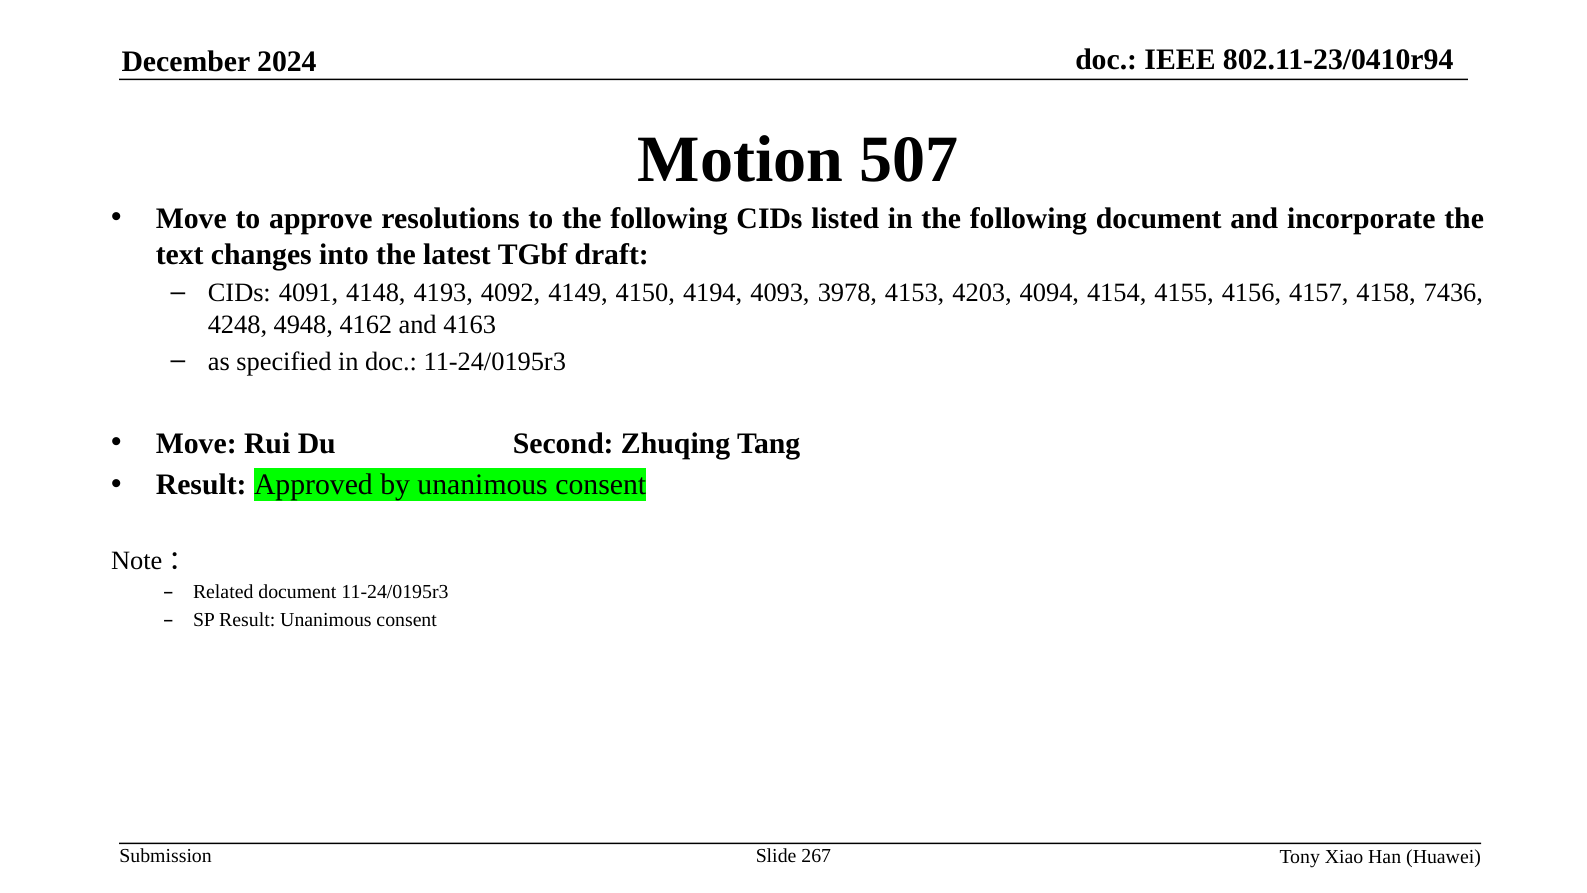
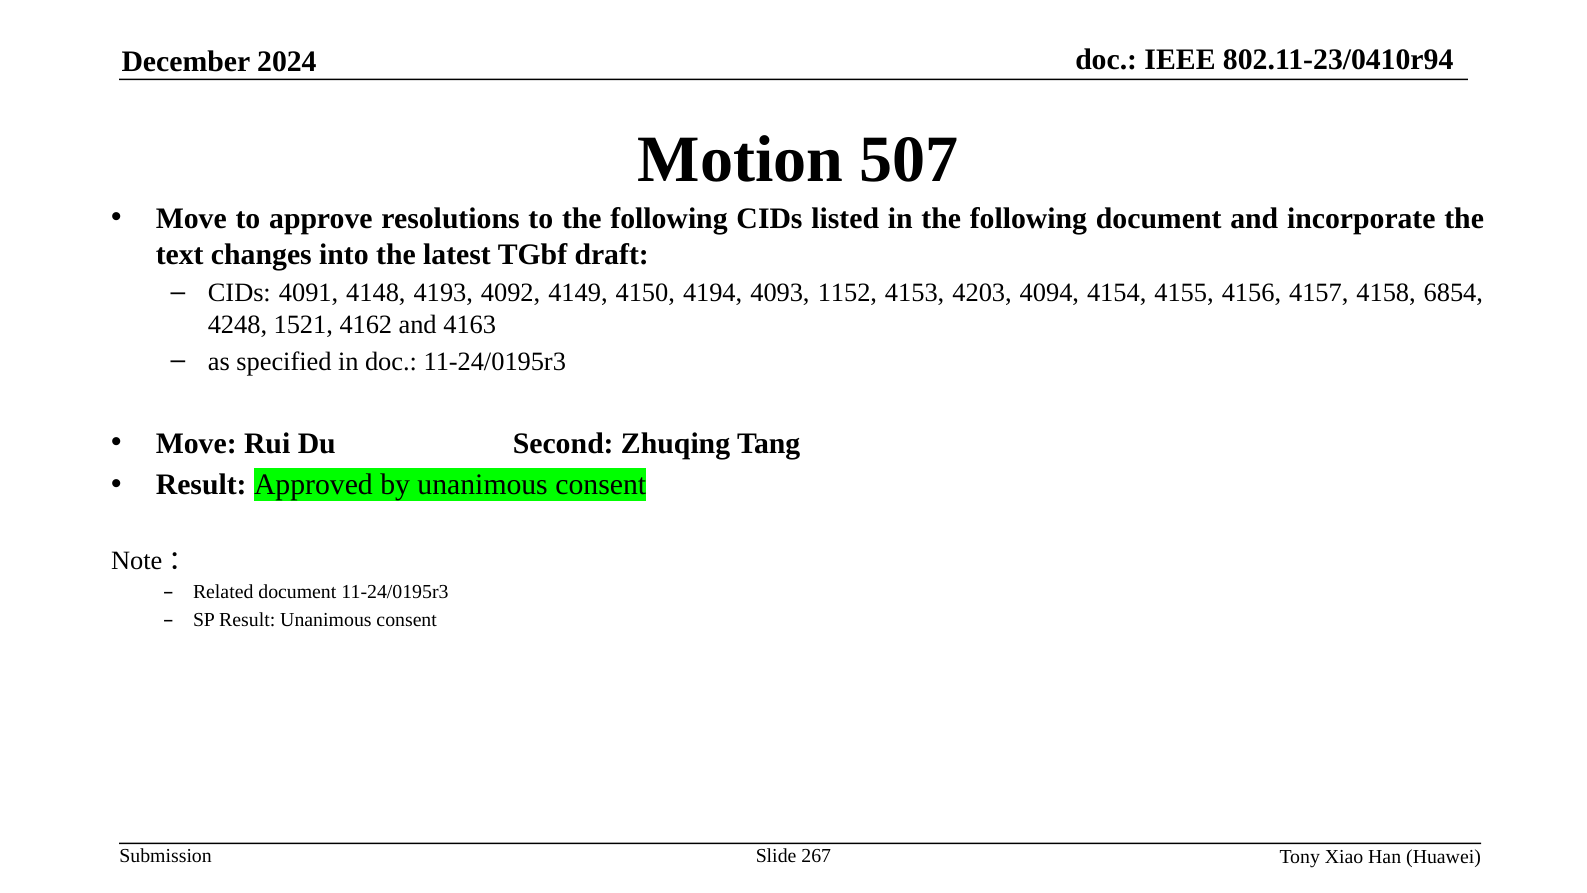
3978: 3978 -> 1152
7436: 7436 -> 6854
4948: 4948 -> 1521
